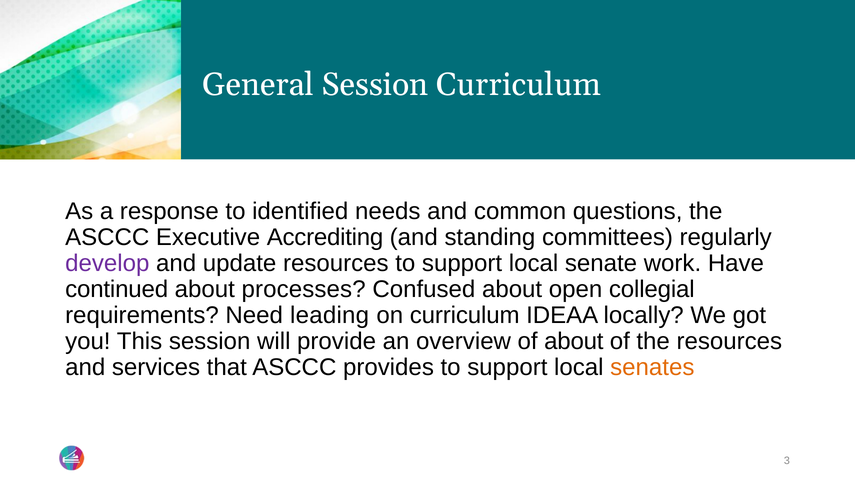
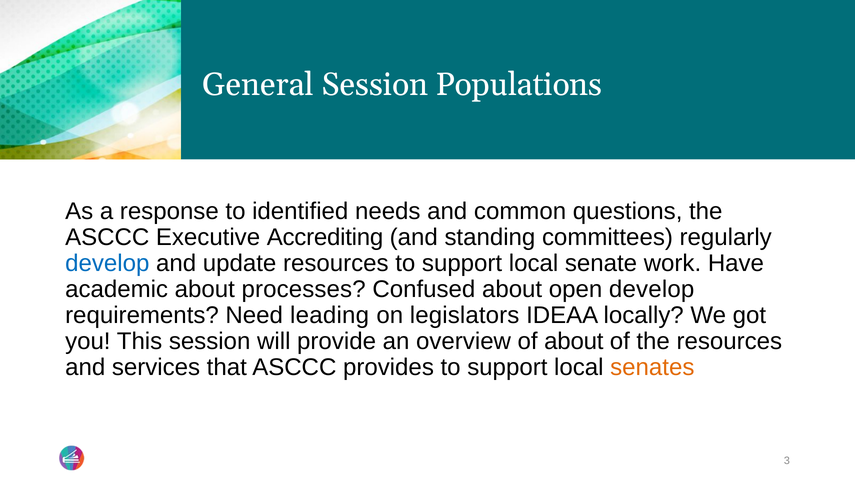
Session Curriculum: Curriculum -> Populations
develop at (107, 263) colour: purple -> blue
continued: continued -> academic
open collegial: collegial -> develop
on curriculum: curriculum -> legislators
